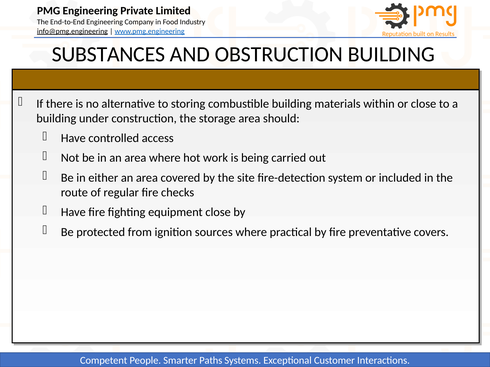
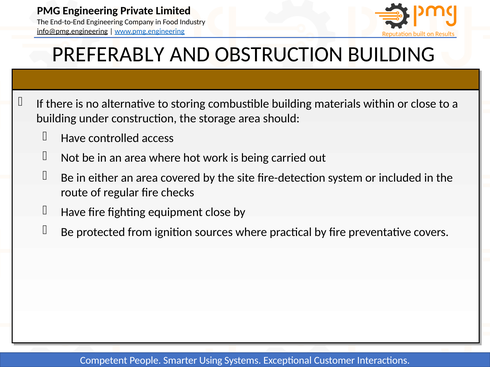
SUBSTANCES: SUBSTANCES -> PREFERABLY
Paths: Paths -> Using
